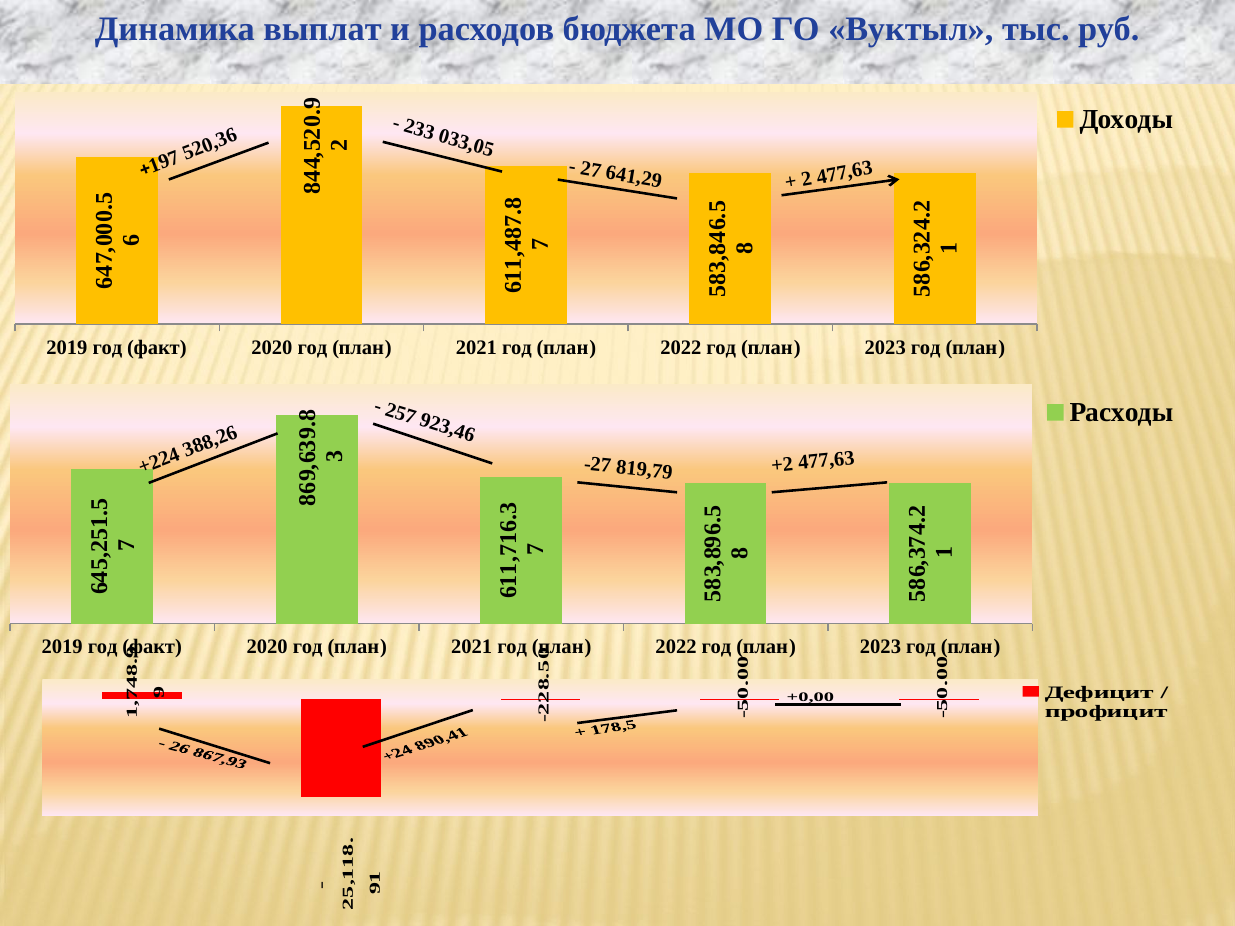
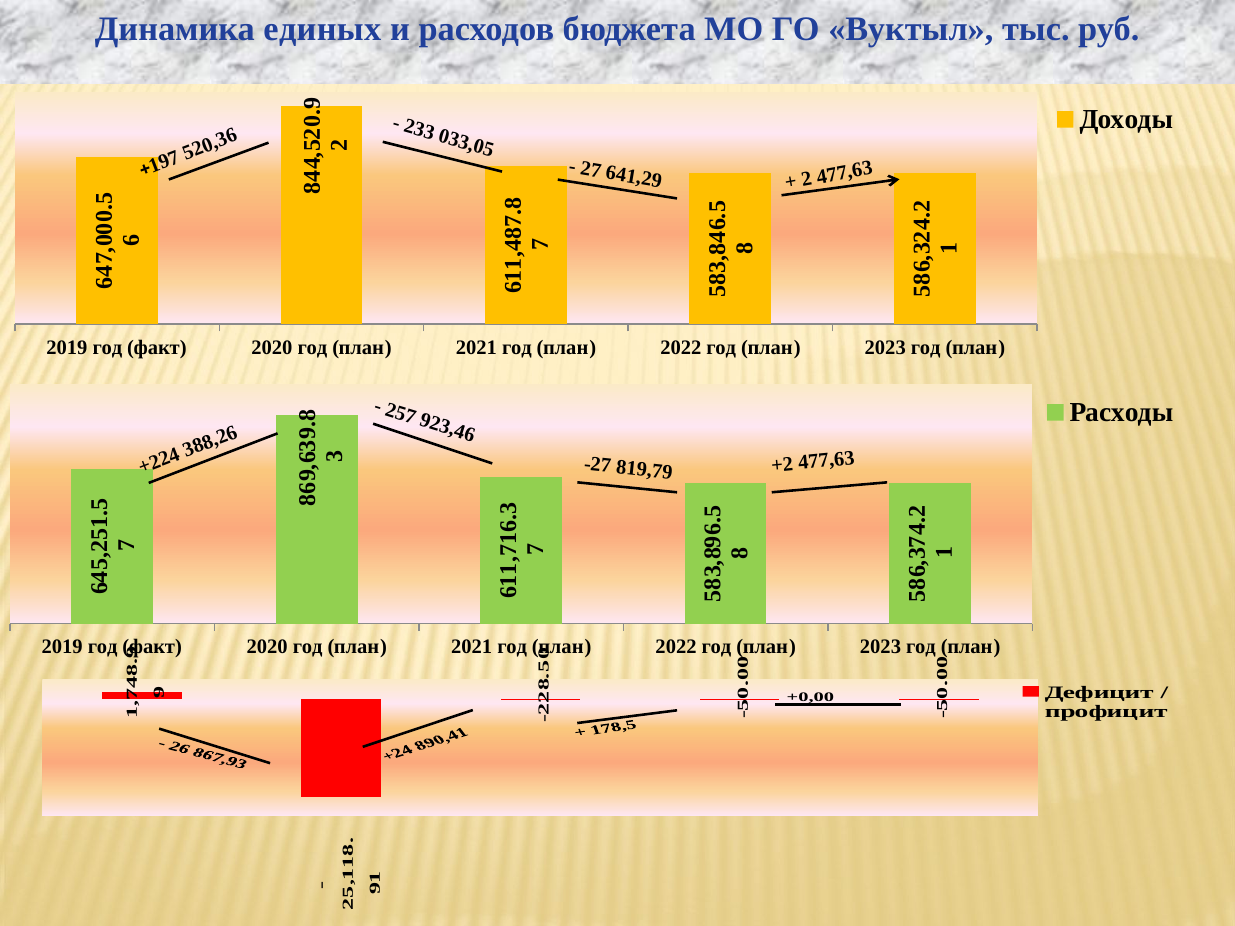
выплат: выплат -> единых
